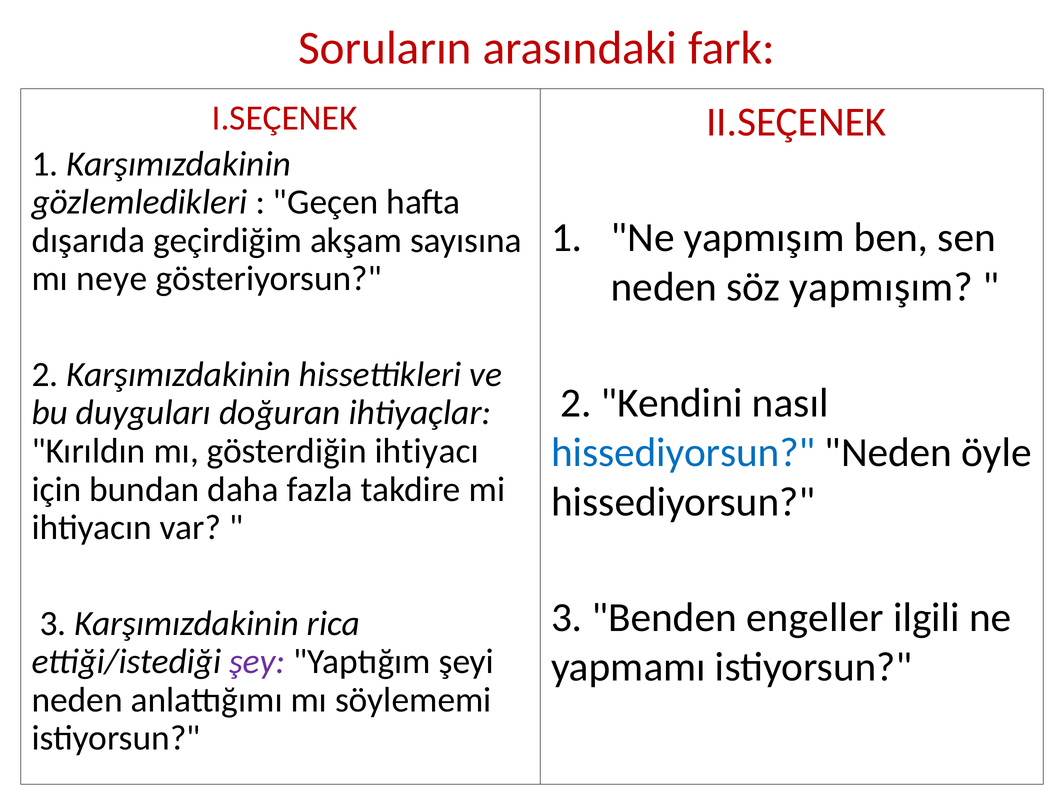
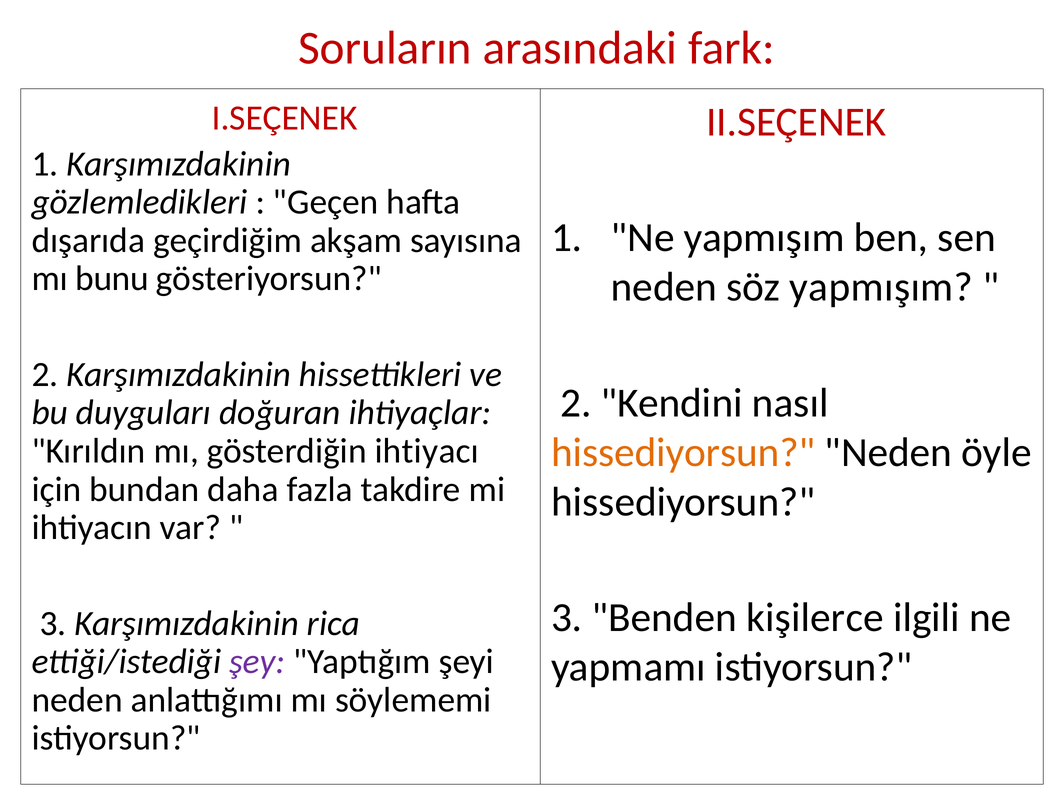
neye: neye -> bunu
hissediyorsun at (683, 452) colour: blue -> orange
engeller: engeller -> kişilerce
